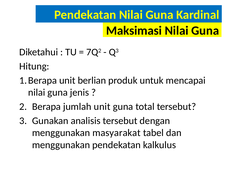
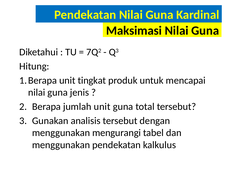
berlian: berlian -> tingkat
masyarakat: masyarakat -> mengurangi
